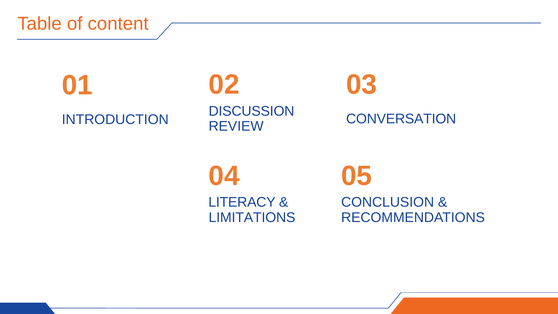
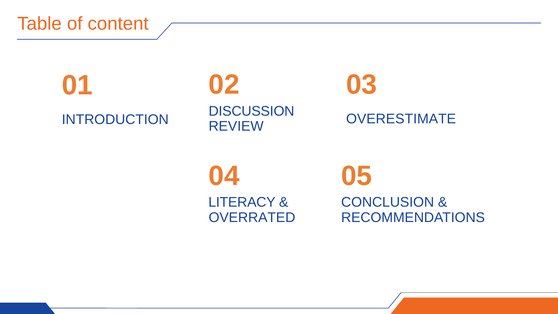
CONVERSATION: CONVERSATION -> OVERESTIMATE
LIMITATIONS: LIMITATIONS -> OVERRATED
